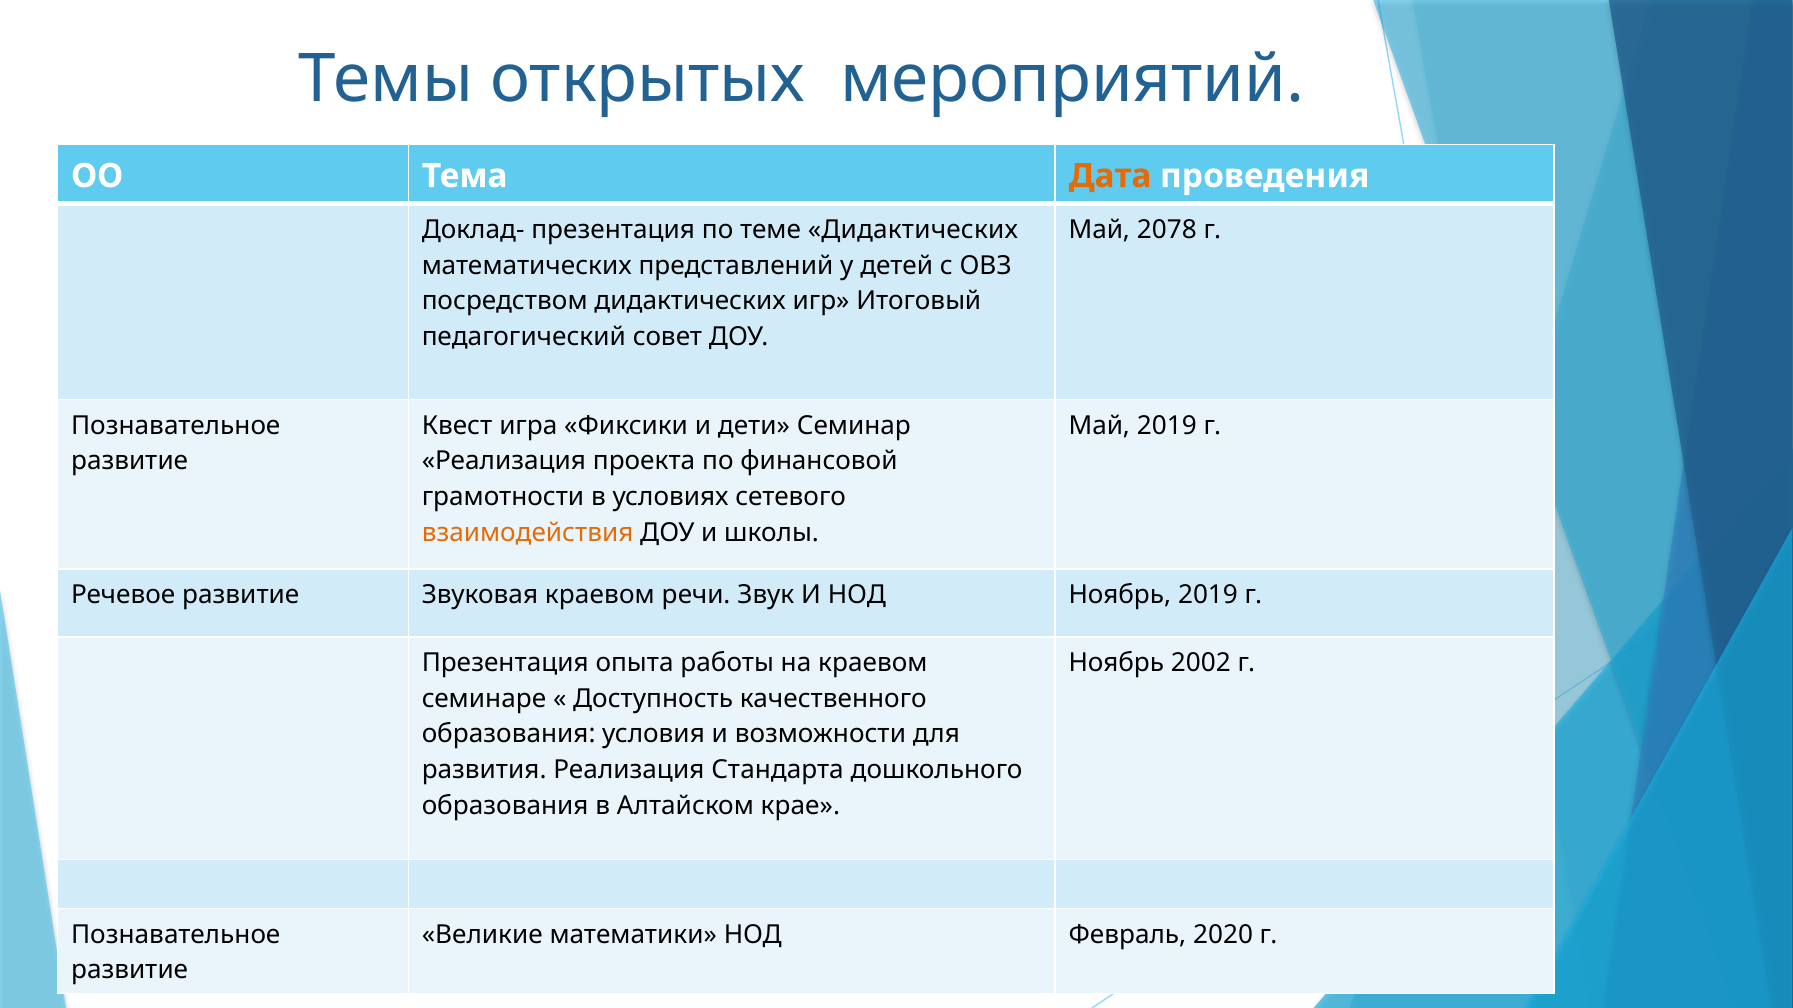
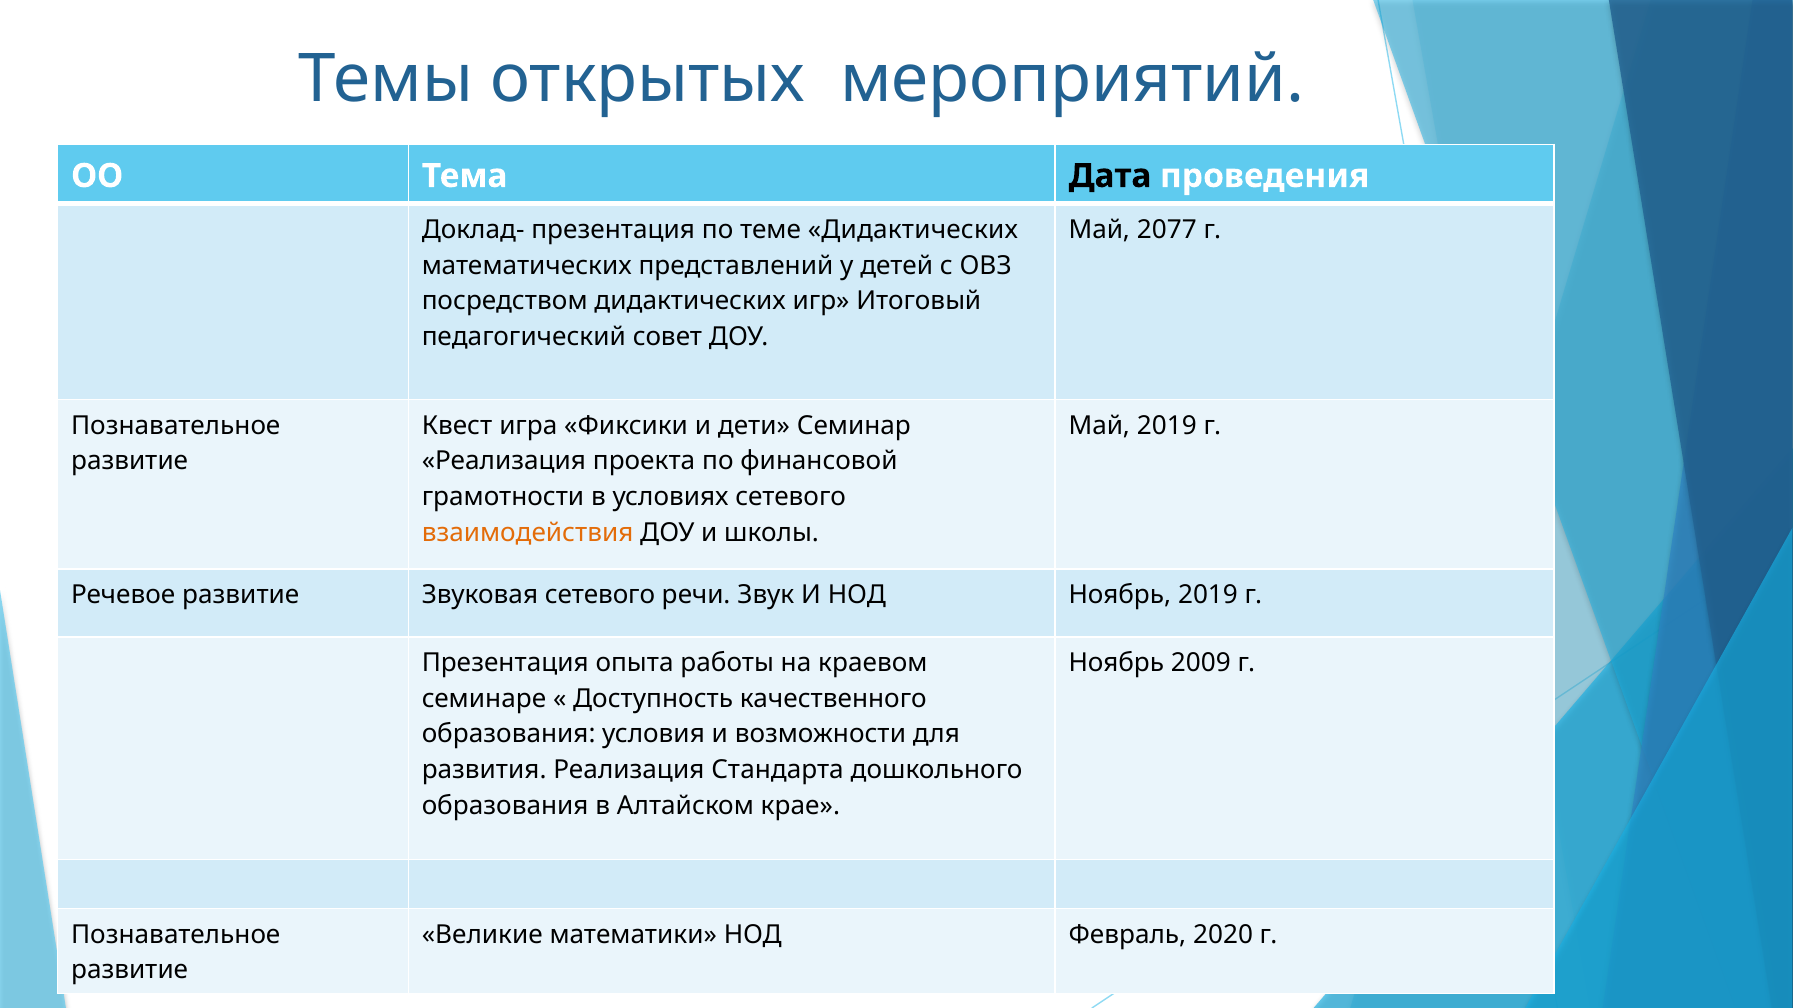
Дата colour: orange -> black
2078: 2078 -> 2077
Звуковая краевом: краевом -> сетевого
2002: 2002 -> 2009
